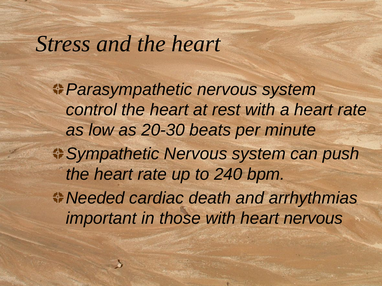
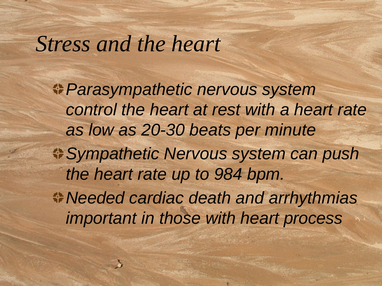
240: 240 -> 984
heart nervous: nervous -> process
